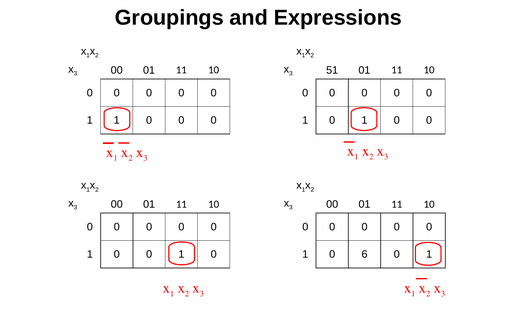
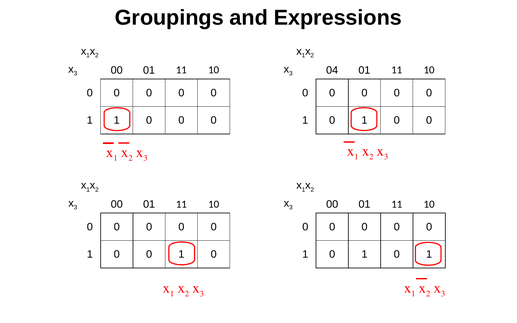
51: 51 -> 04
6 at (365, 255): 6 -> 1
